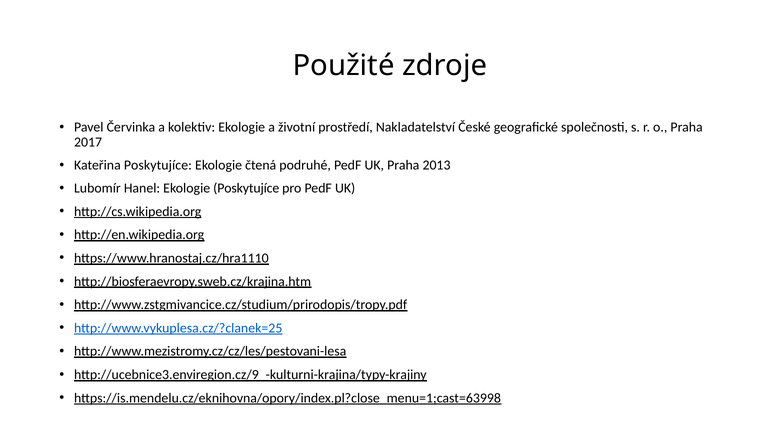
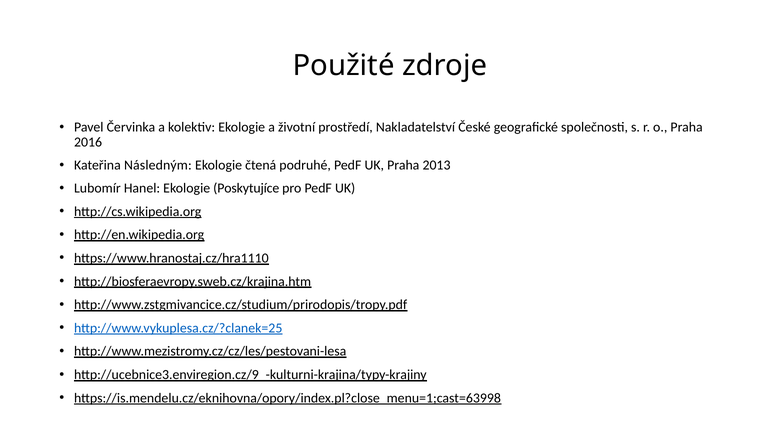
2017: 2017 -> 2016
Kateřina Poskytujíce: Poskytujíce -> Následným
